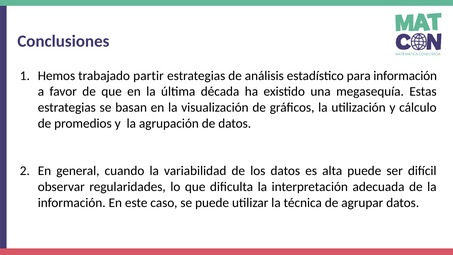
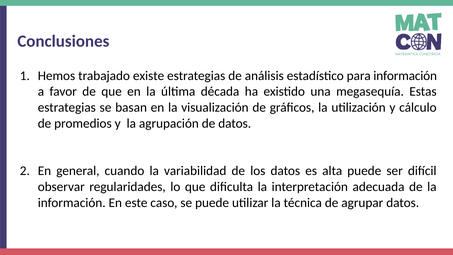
partir: partir -> existe
